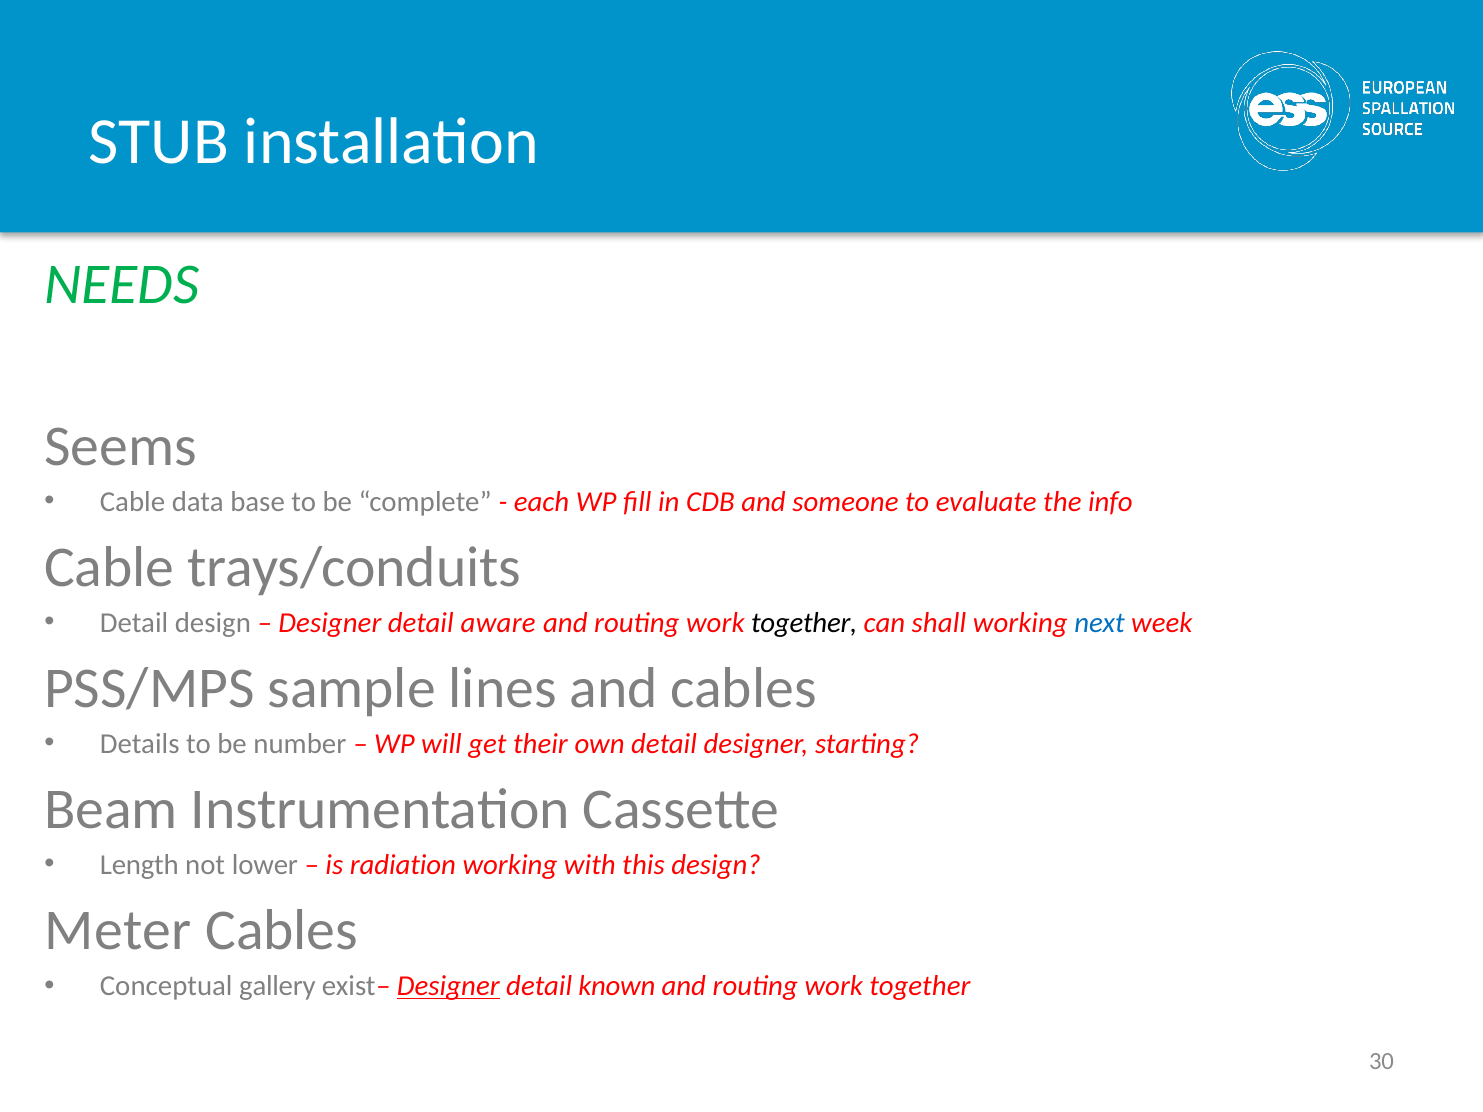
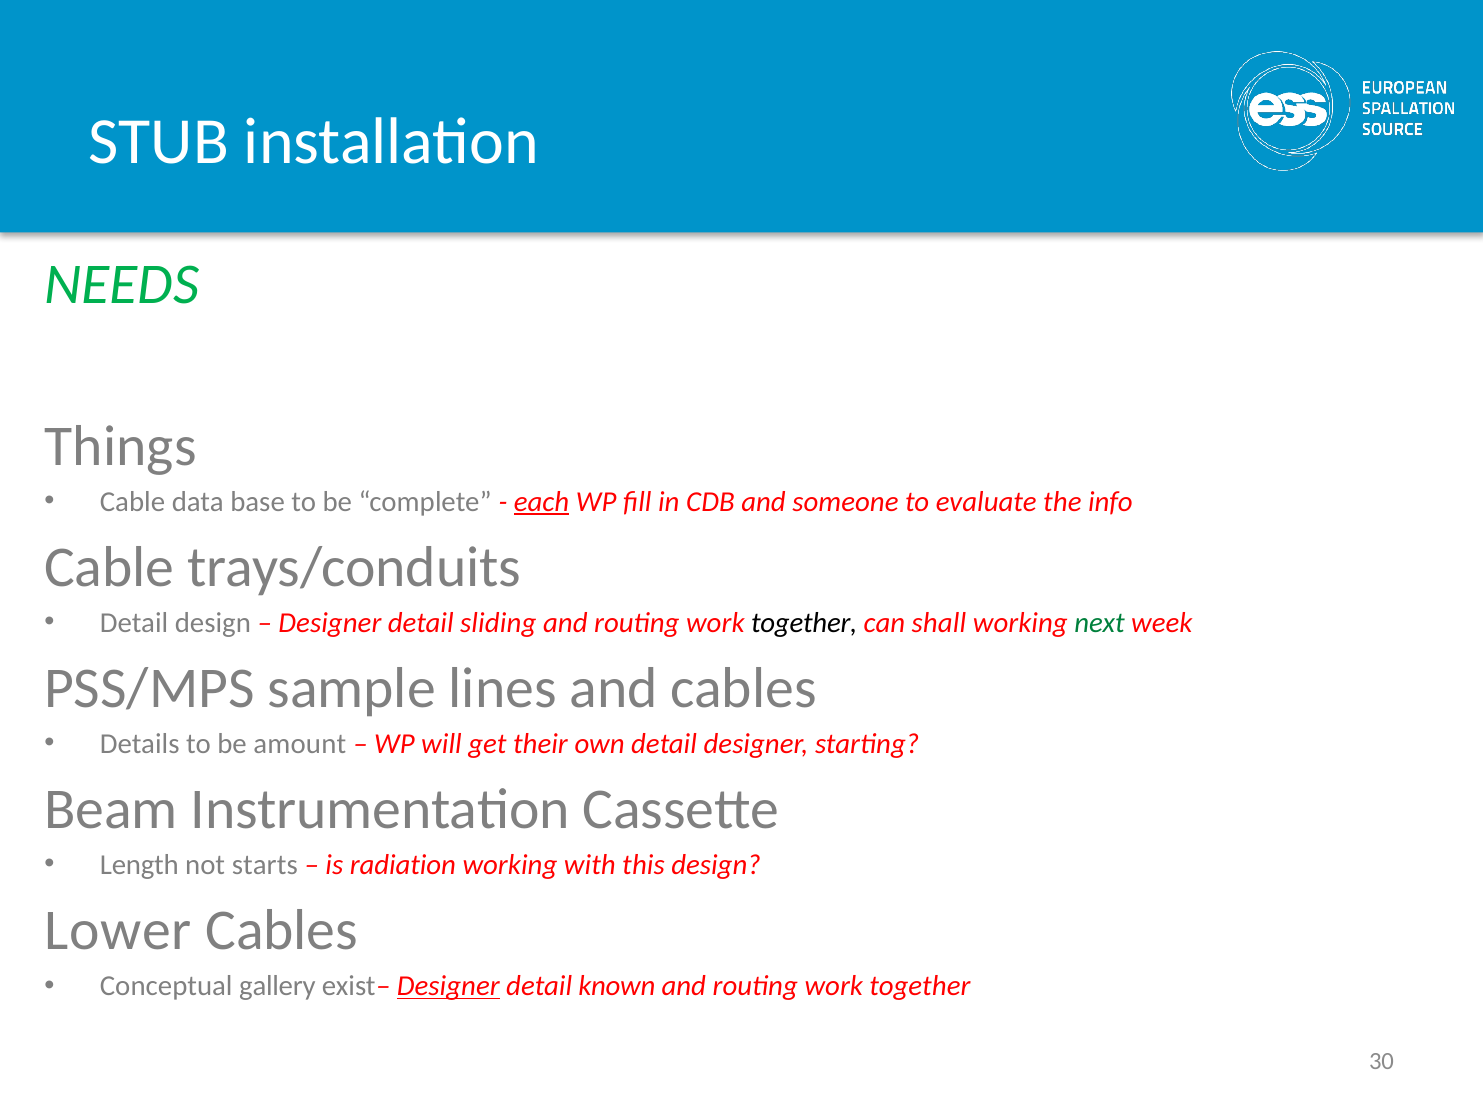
Seems: Seems -> Things
each underline: none -> present
aware: aware -> sliding
next colour: blue -> green
number: number -> amount
lower: lower -> starts
Meter: Meter -> Lower
